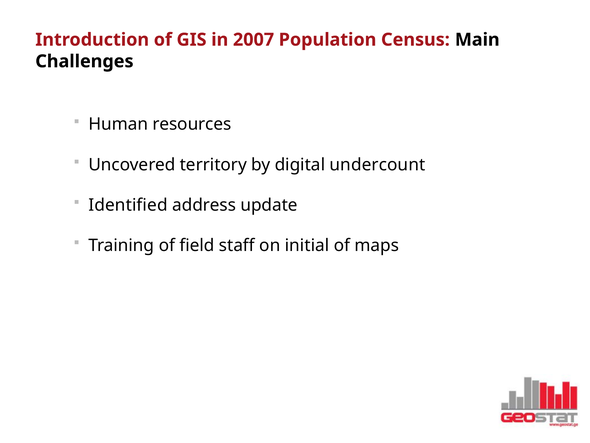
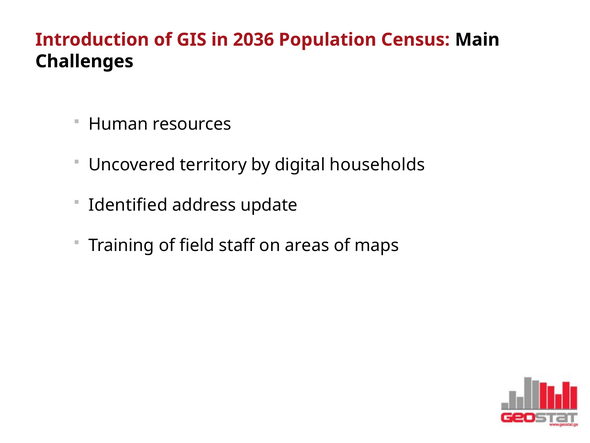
2007: 2007 -> 2036
undercount: undercount -> households
initial: initial -> areas
